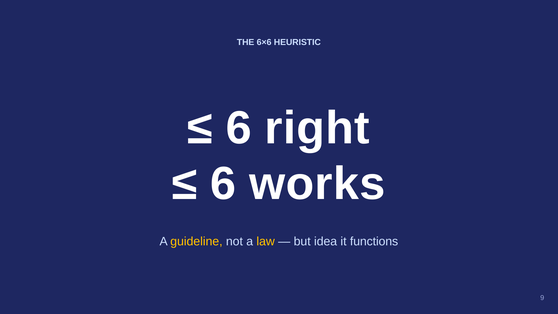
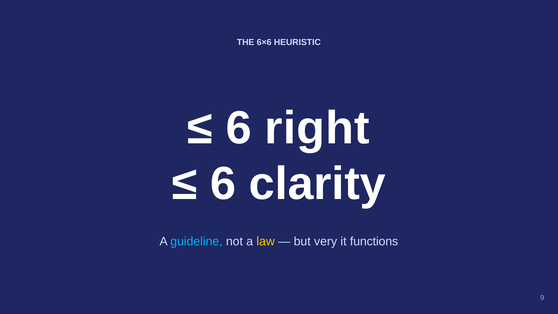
works: works -> clarity
guideline colour: yellow -> light blue
idea: idea -> very
